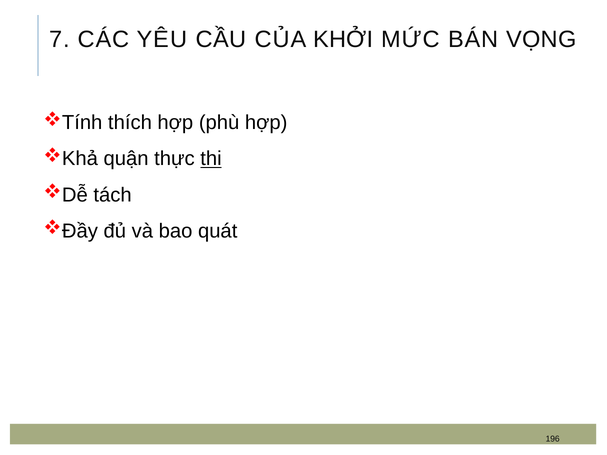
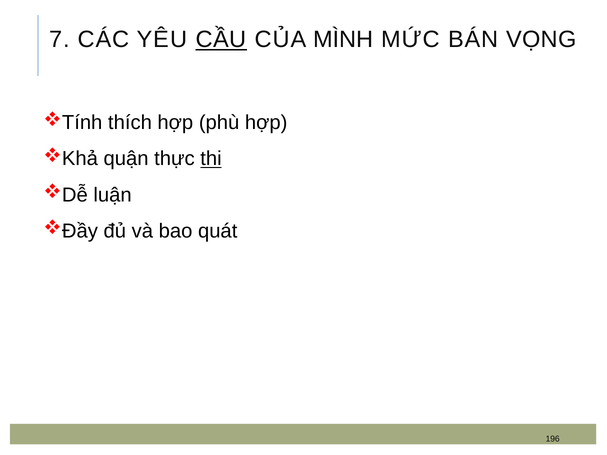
CẦU underline: none -> present
KHỞI: KHỞI -> MÌNH
tách: tách -> luận
